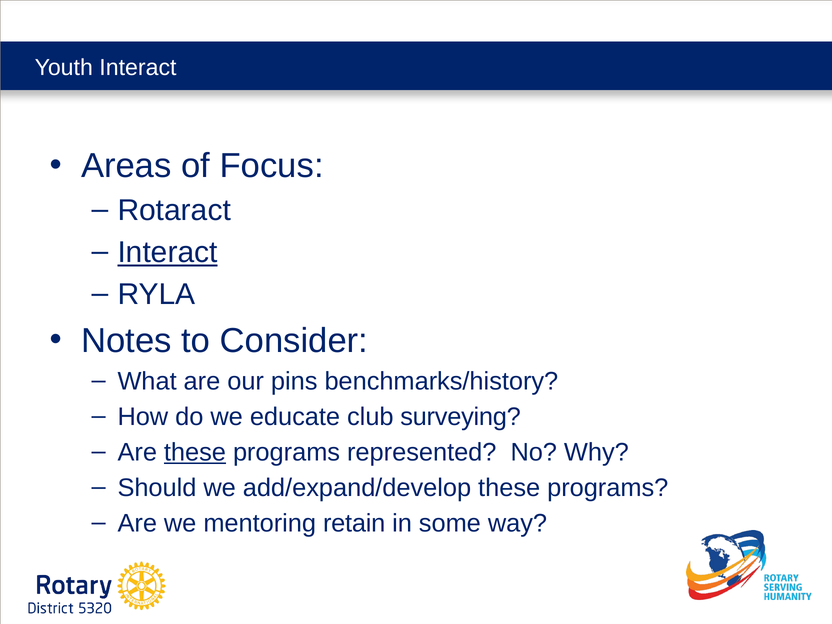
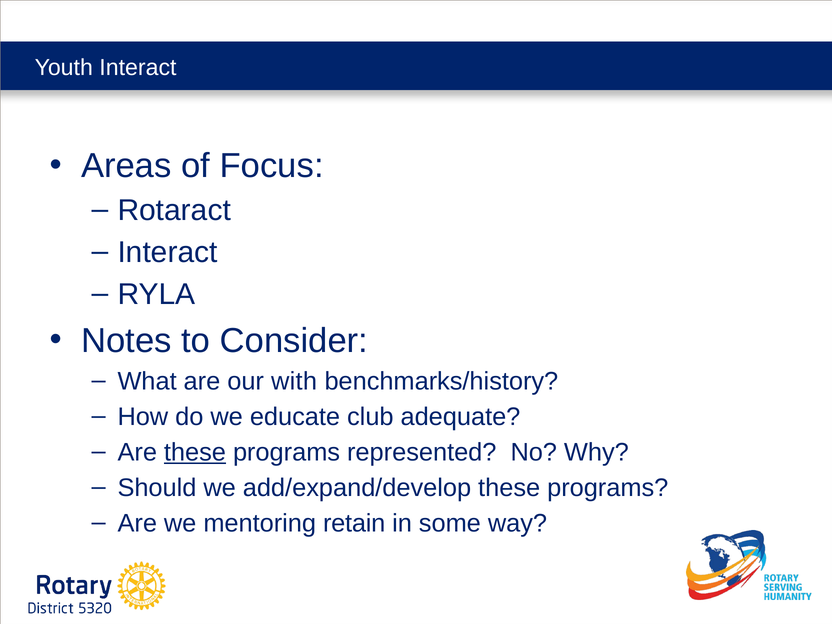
Interact at (168, 253) underline: present -> none
pins: pins -> with
surveying: surveying -> adequate
